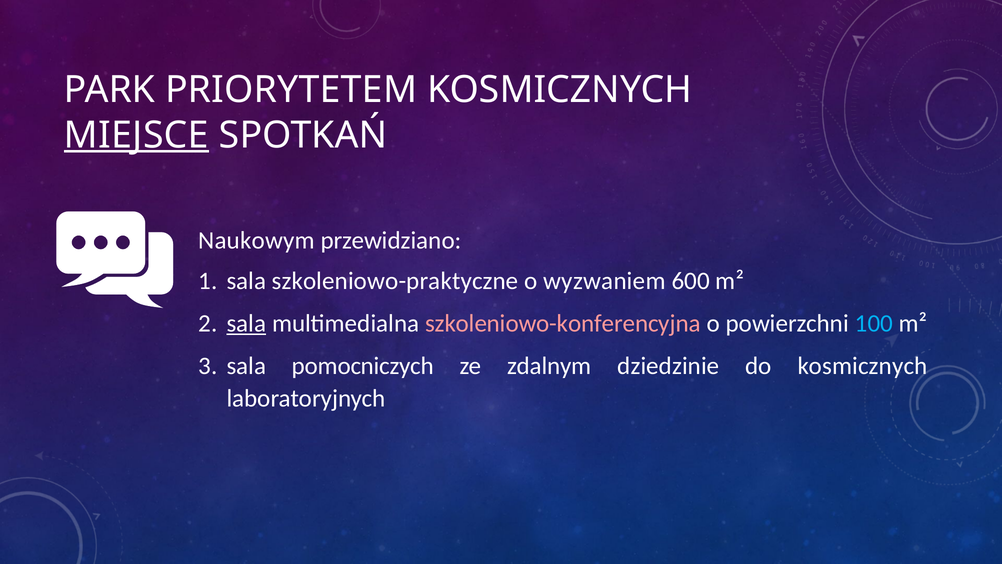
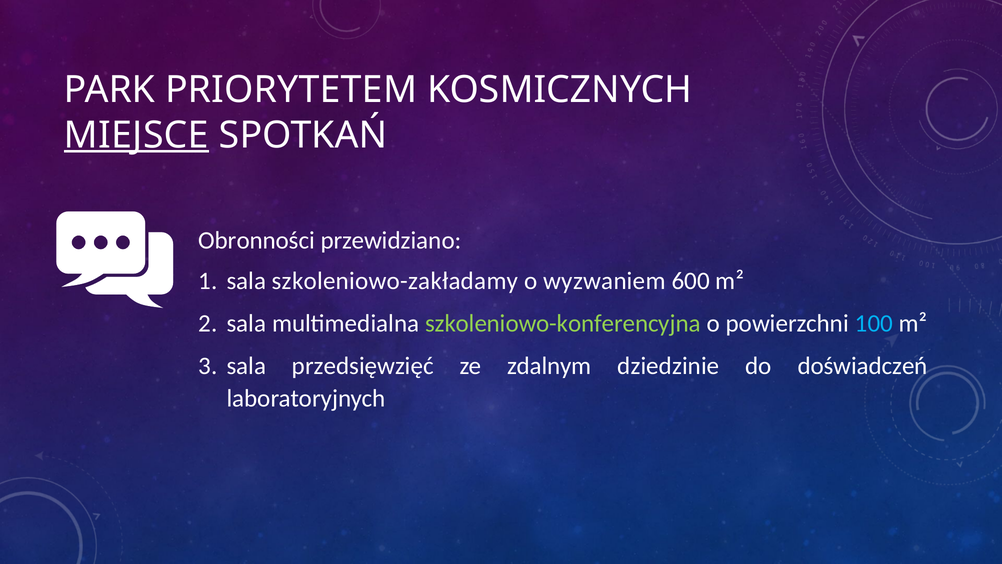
Naukowym: Naukowym -> Obronności
szkoleniowo-praktyczne: szkoleniowo-praktyczne -> szkoleniowo-zakładamy
sala at (246, 323) underline: present -> none
szkoleniowo-konferencyjna colour: pink -> light green
pomocniczych: pomocniczych -> przedsięwzięć
do kosmicznych: kosmicznych -> doświadczeń
